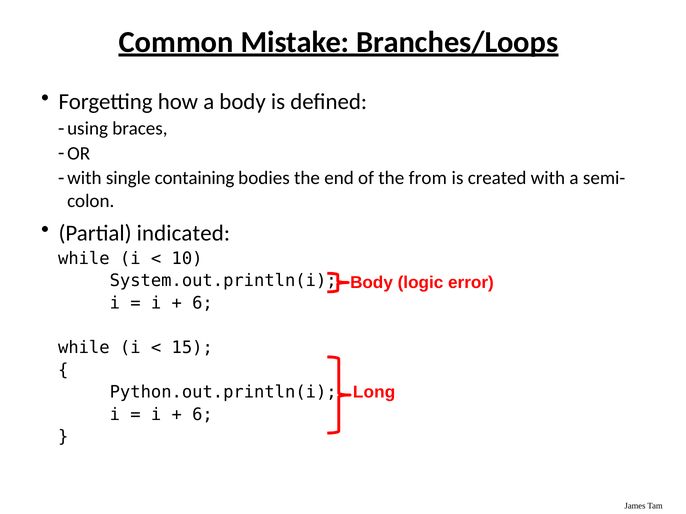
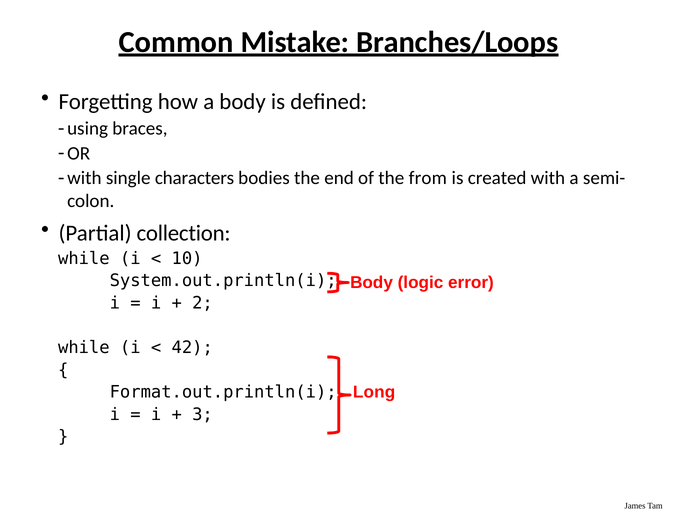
containing: containing -> characters
indicated: indicated -> collection
6 at (202, 303): 6 -> 2
15: 15 -> 42
Python.out.println(i: Python.out.println(i -> Format.out.println(i
6 at (202, 415): 6 -> 3
